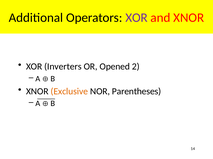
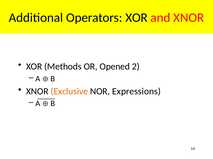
XOR at (137, 18) colour: purple -> black
Inverters: Inverters -> Methods
Parentheses: Parentheses -> Expressions
